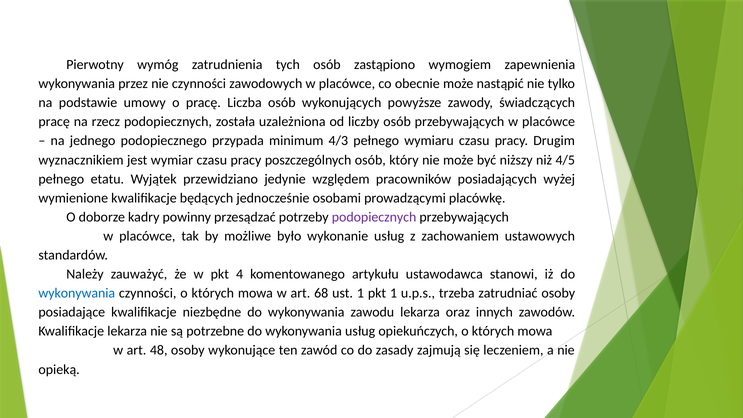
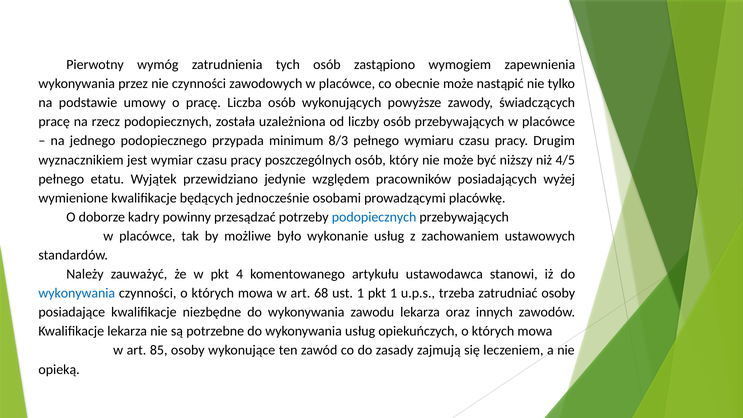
4/3: 4/3 -> 8/3
podopiecznych at (374, 217) colour: purple -> blue
48: 48 -> 85
